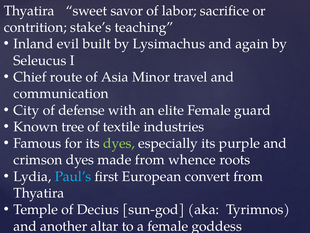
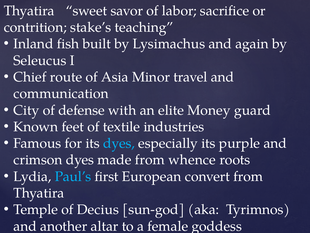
evil: evil -> fish
elite Female: Female -> Money
tree: tree -> feet
dyes at (119, 143) colour: light green -> light blue
